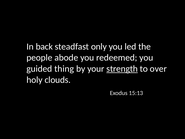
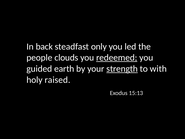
abode: abode -> clouds
redeemed underline: none -> present
thing: thing -> earth
over: over -> with
clouds: clouds -> raised
